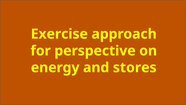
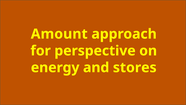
Exercise: Exercise -> Amount
